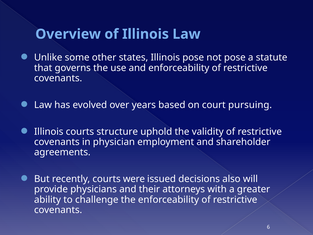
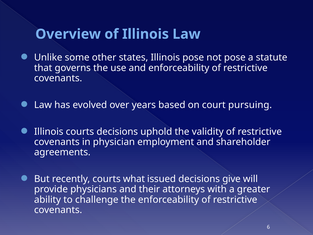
courts structure: structure -> decisions
were: were -> what
also: also -> give
